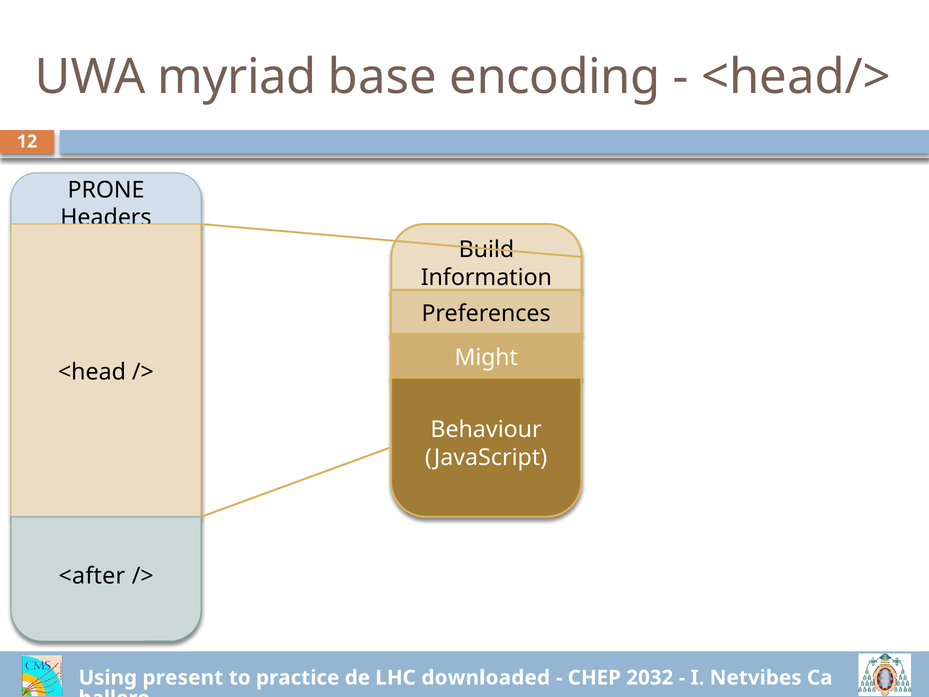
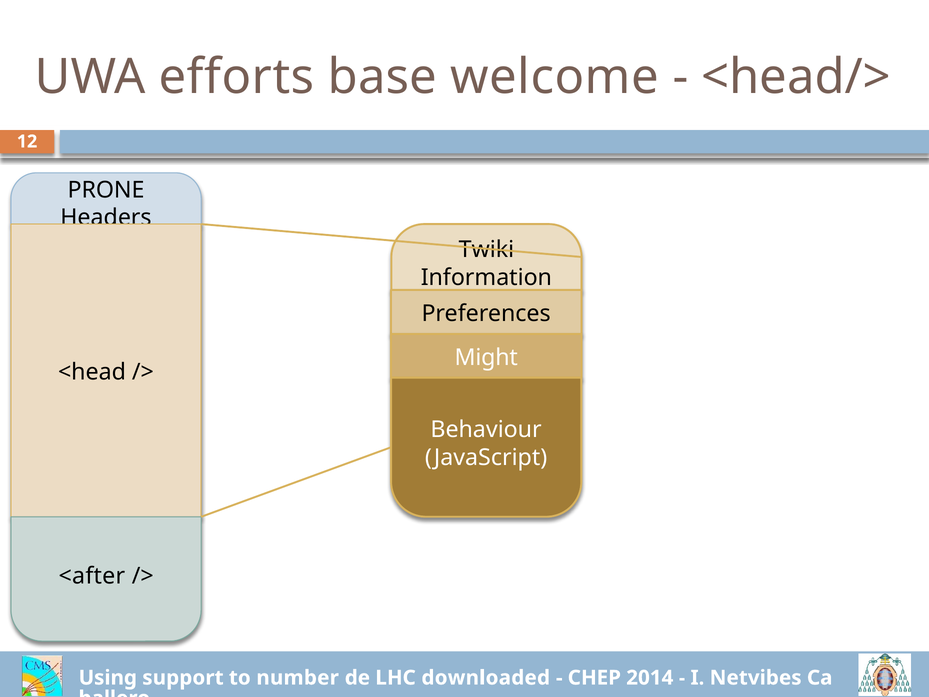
myriad: myriad -> efforts
encoding: encoding -> welcome
Build: Build -> Twiki
present: present -> support
practice: practice -> number
2032: 2032 -> 2014
